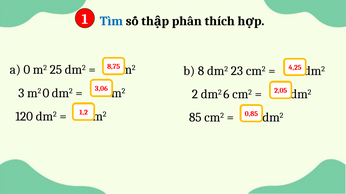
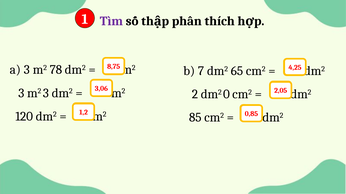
Tìm colour: blue -> purple
a 0: 0 -> 3
25: 25 -> 78
8: 8 -> 7
23: 23 -> 65
3 m2 0: 0 -> 3
6: 6 -> 0
